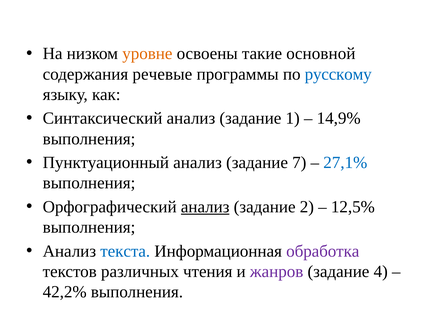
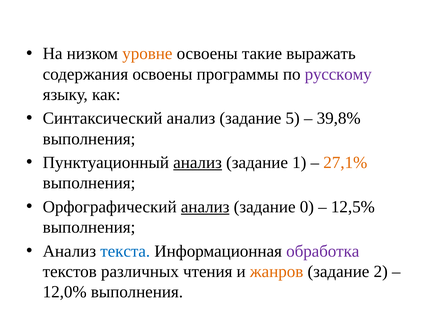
основной: основной -> выражать
содержания речевые: речевые -> освоены
русскому colour: blue -> purple
1: 1 -> 5
14,9%: 14,9% -> 39,8%
анализ at (198, 163) underline: none -> present
7: 7 -> 1
27,1% colour: blue -> orange
2: 2 -> 0
жанров colour: purple -> orange
4: 4 -> 2
42,2%: 42,2% -> 12,0%
